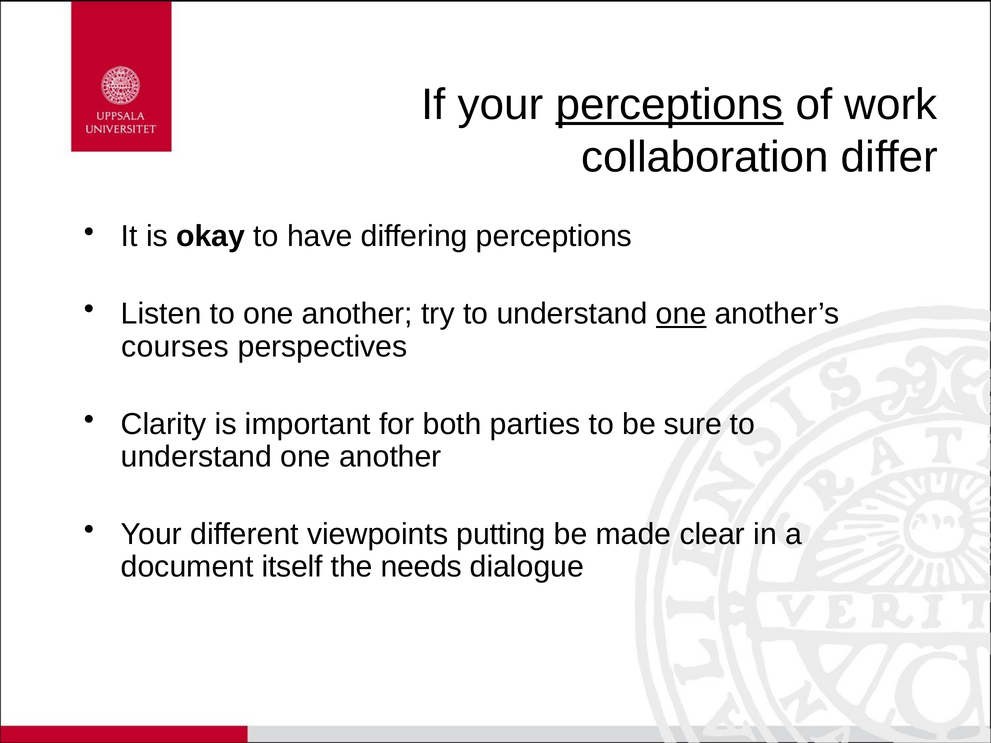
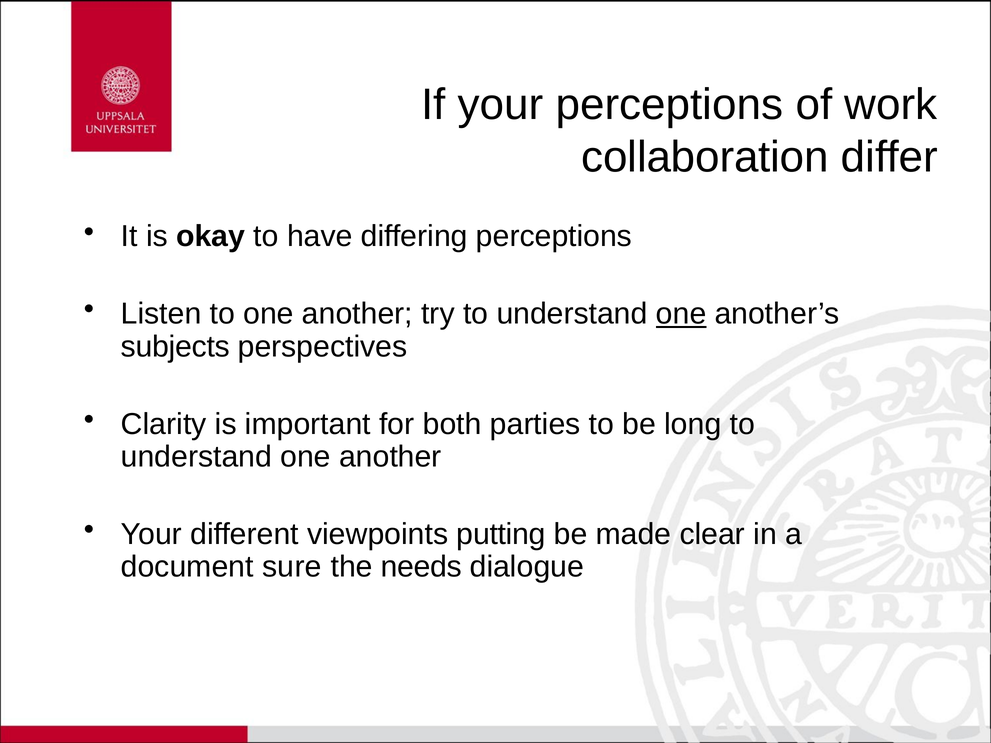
perceptions at (669, 105) underline: present -> none
courses: courses -> subjects
sure: sure -> long
itself: itself -> sure
